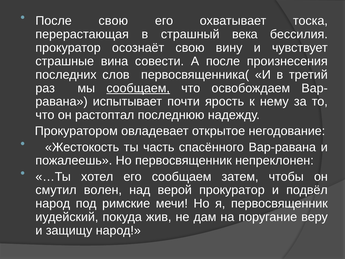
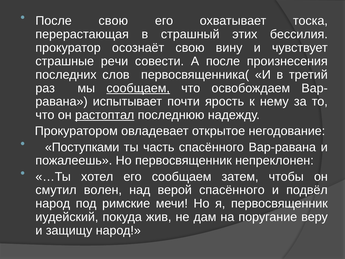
века: века -> этих
вина: вина -> речи
растоптал underline: none -> present
Жестокость: Жестокость -> Поступками
верой прокуратор: прокуратор -> спасённого
